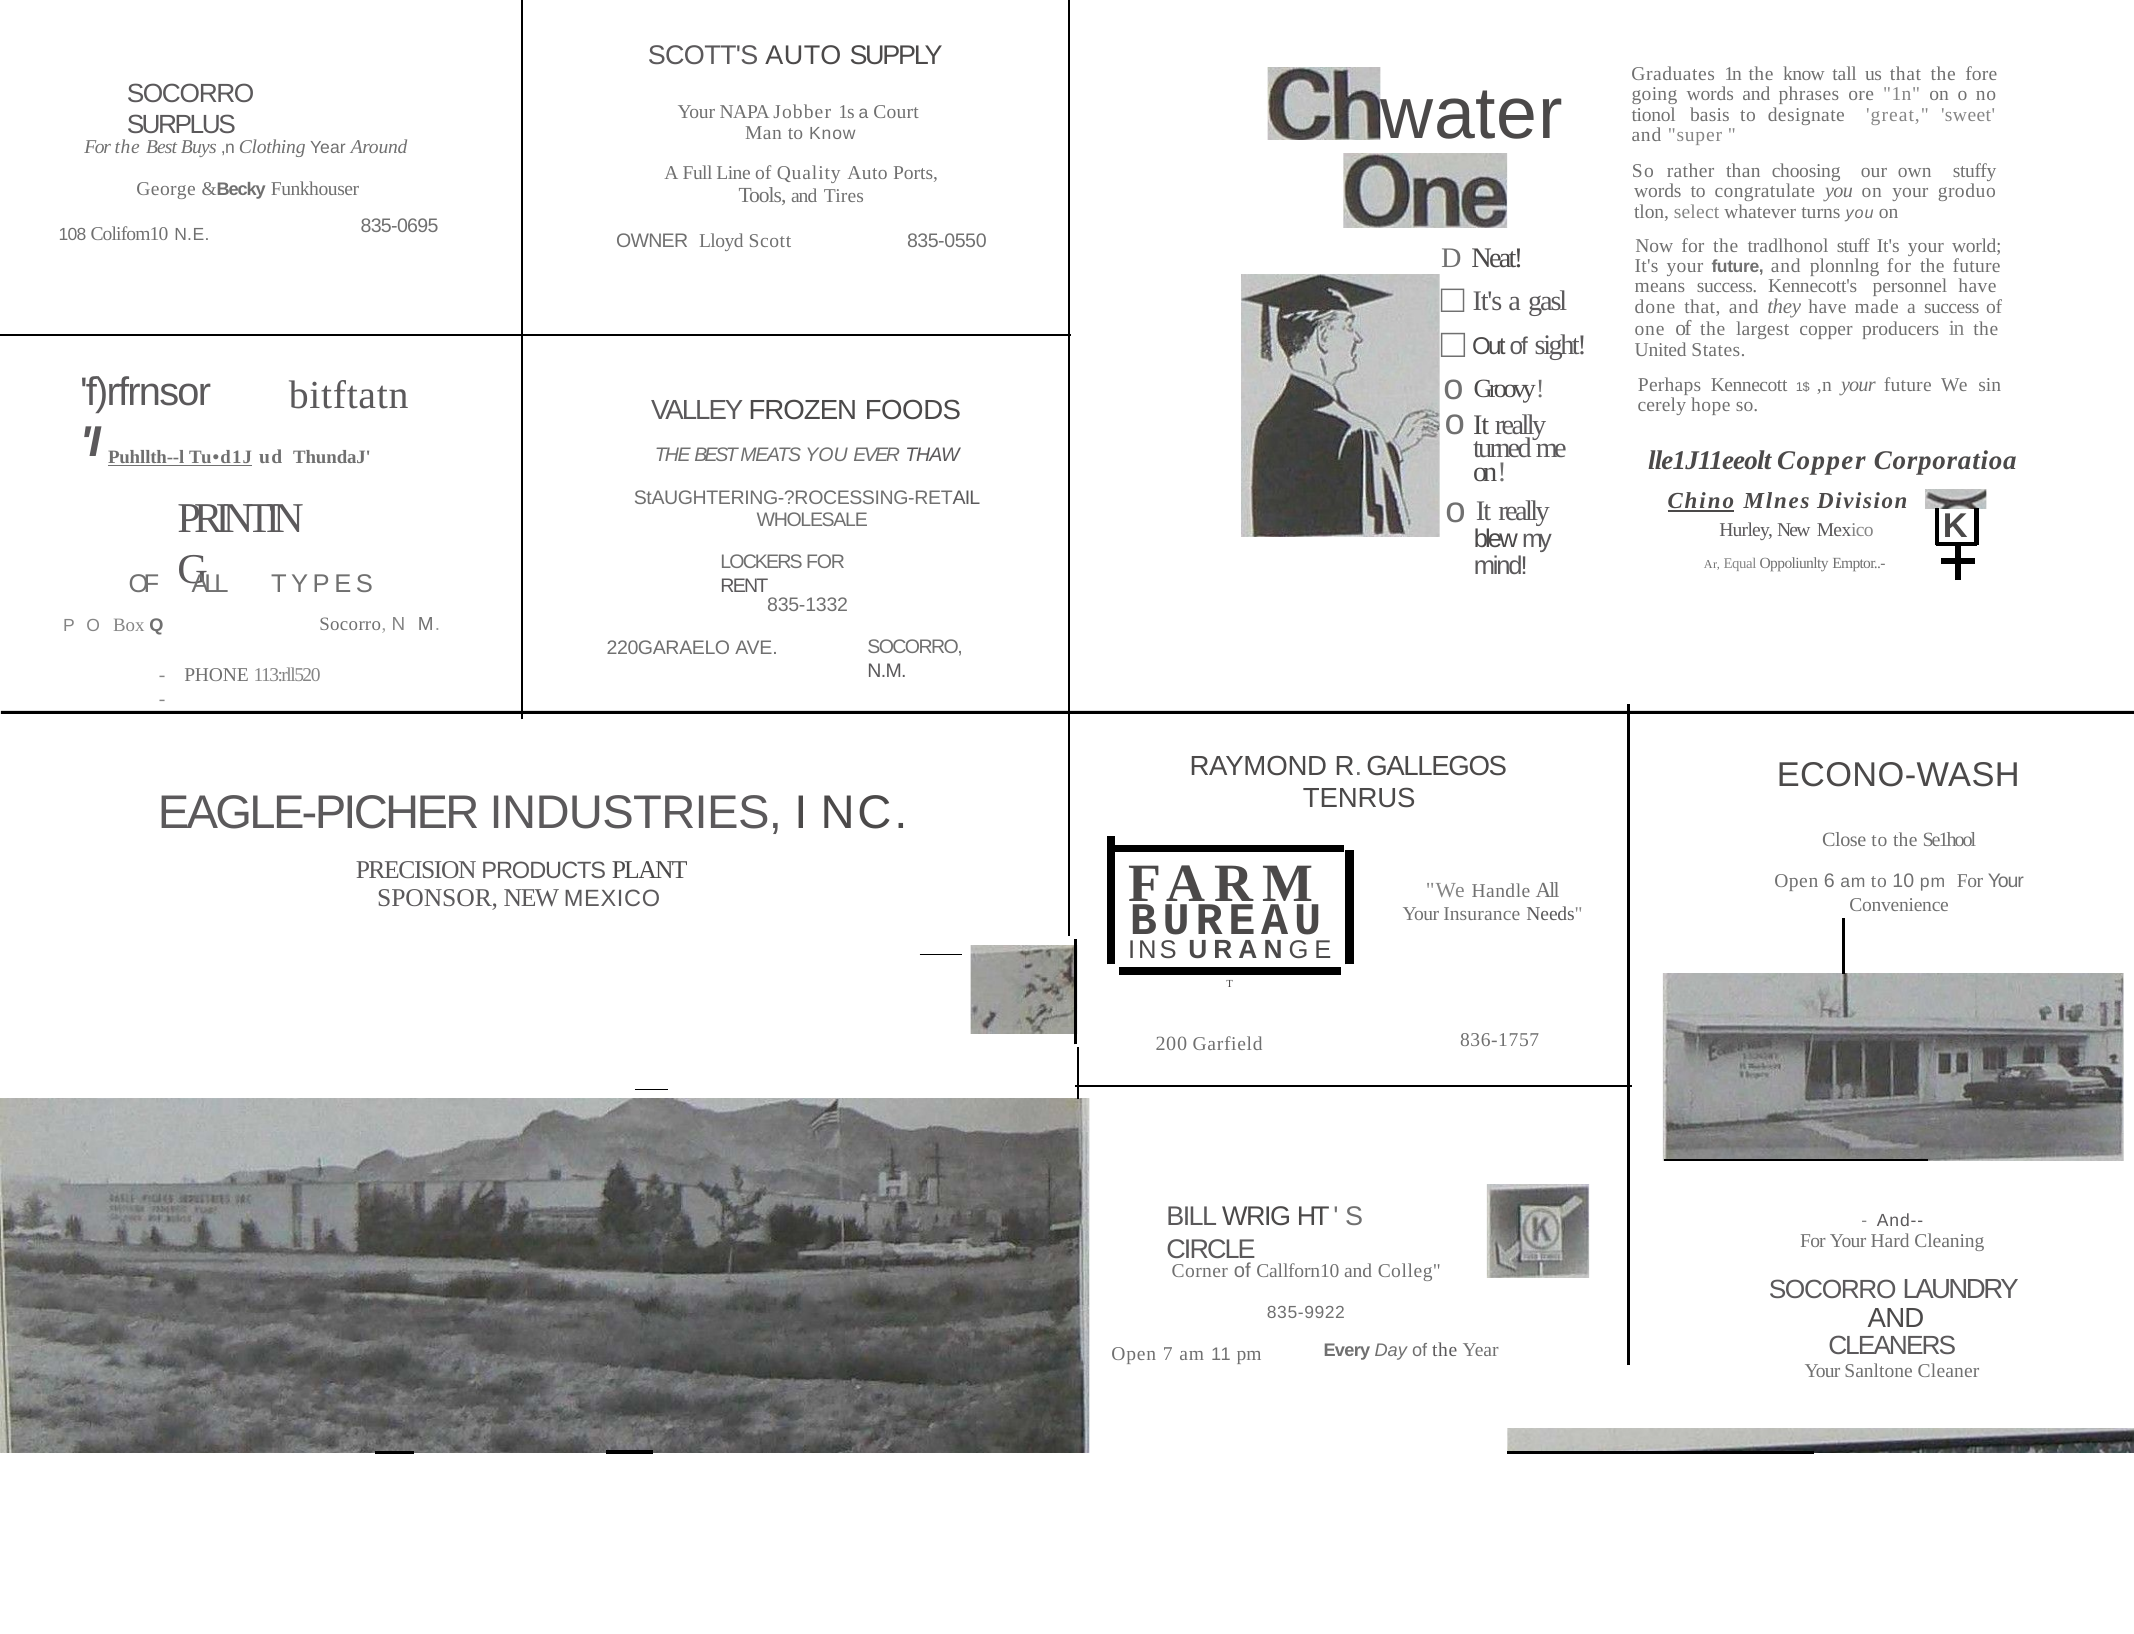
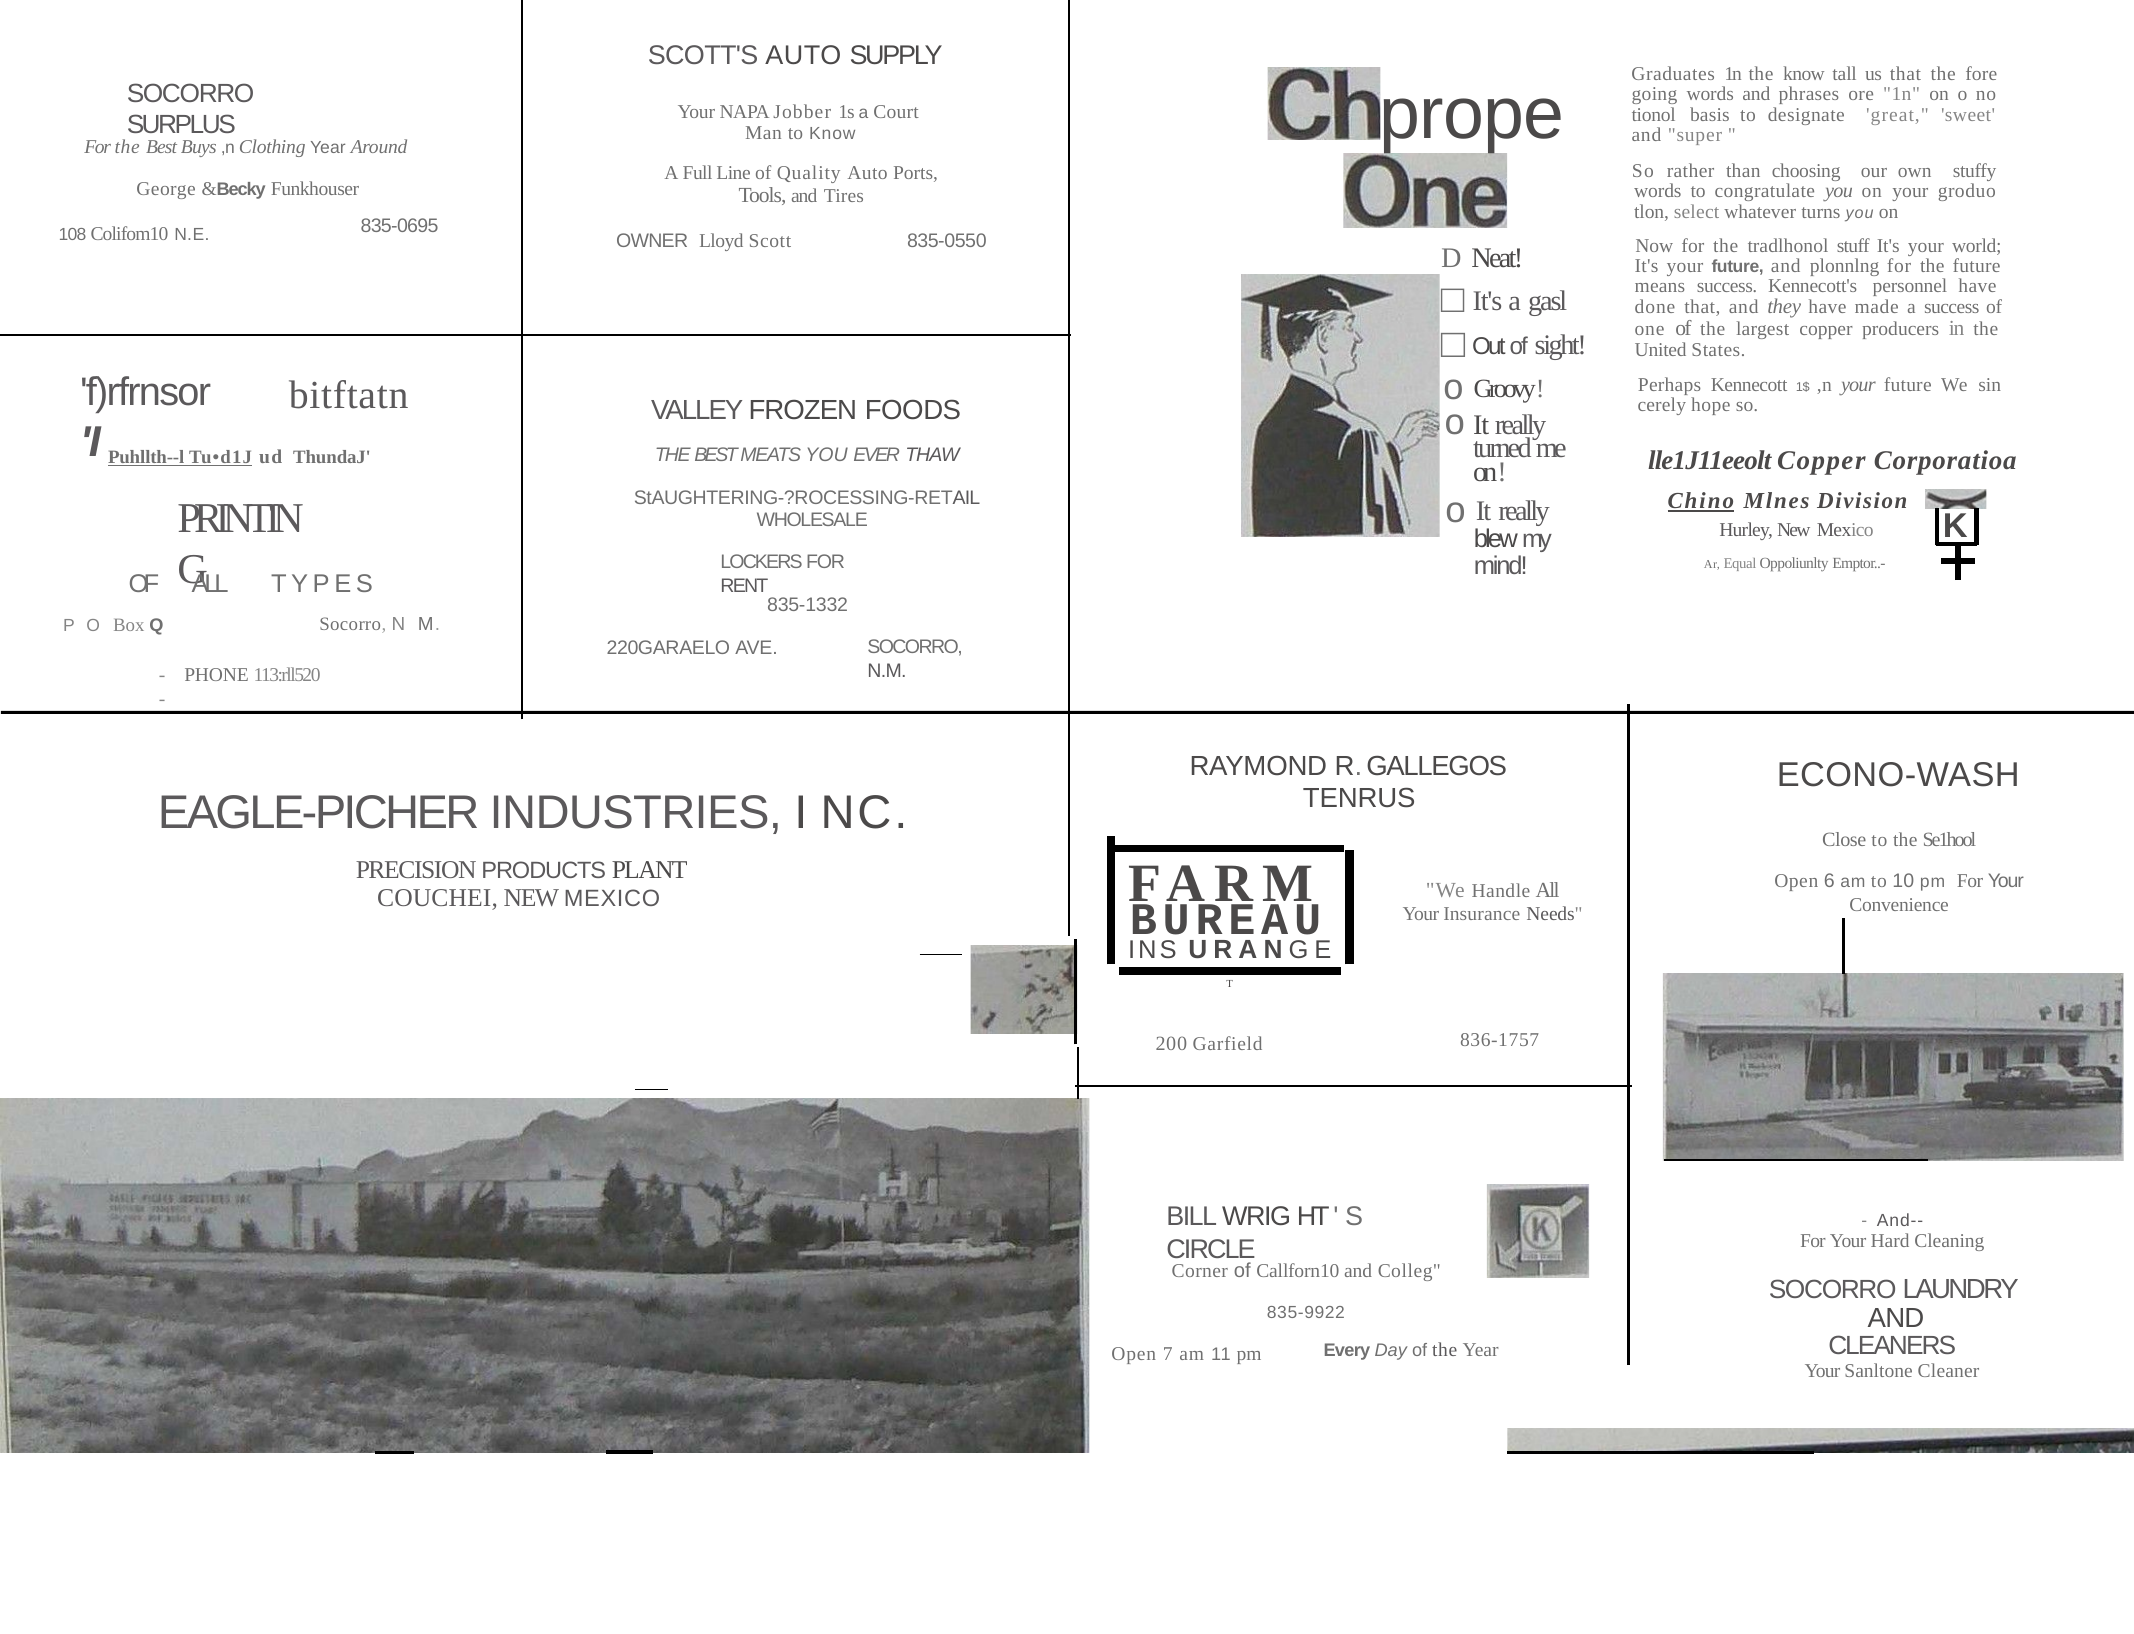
water: water -> prope
SPONSOR: SPONSOR -> COUCHEI
